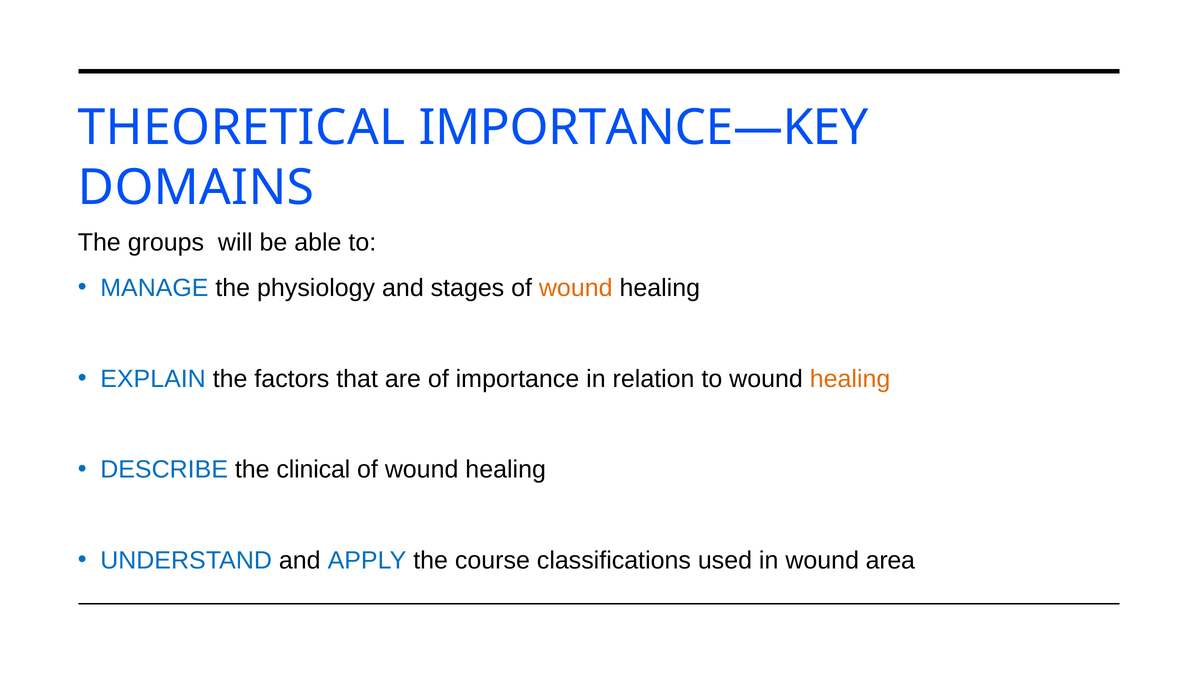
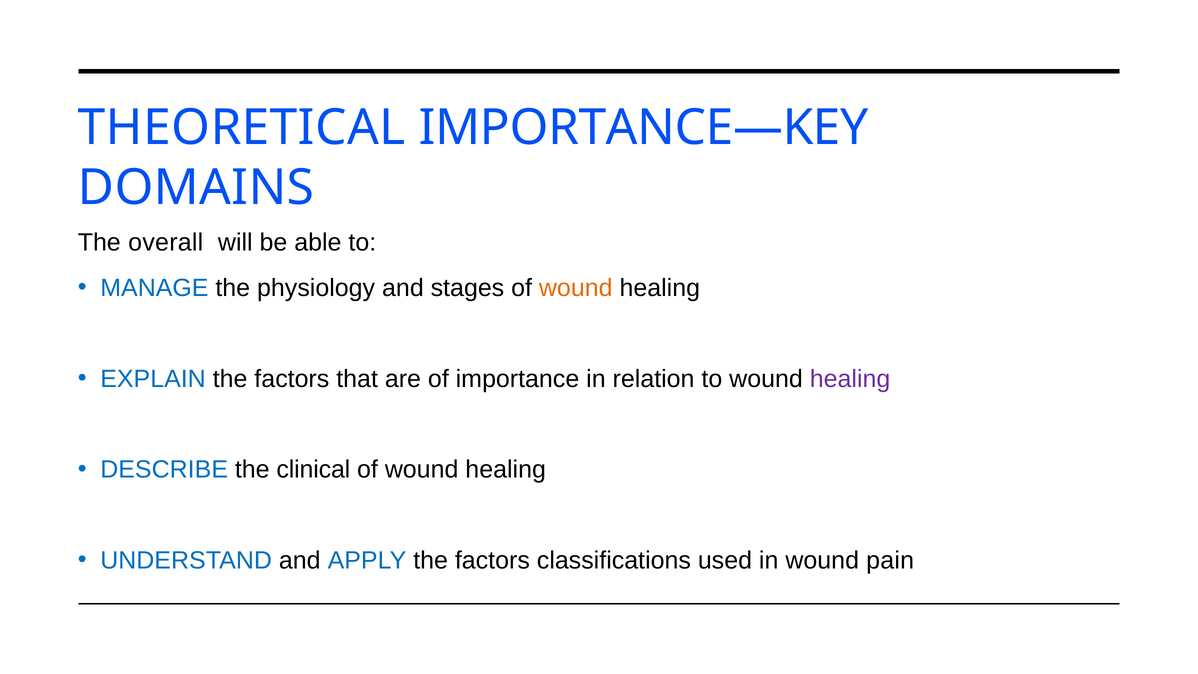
groups: groups -> overall
healing at (850, 379) colour: orange -> purple
APPLY the course: course -> factors
area: area -> pain
